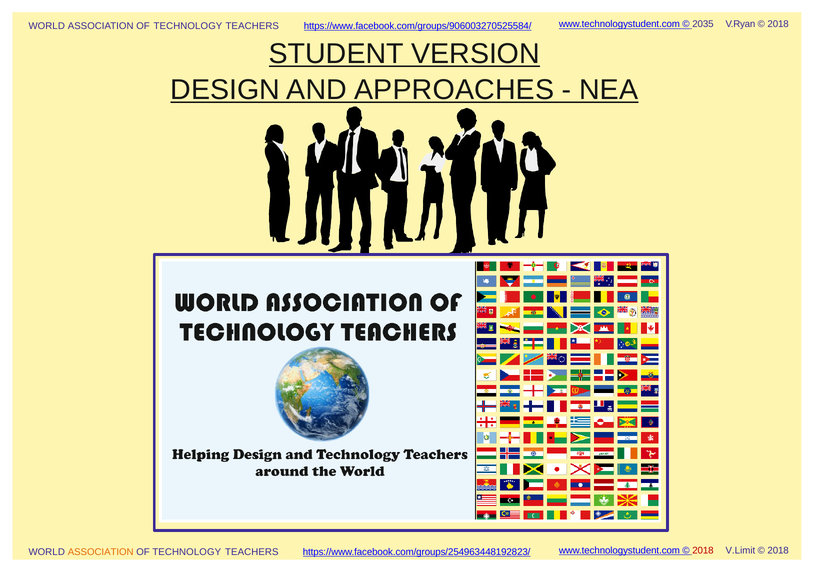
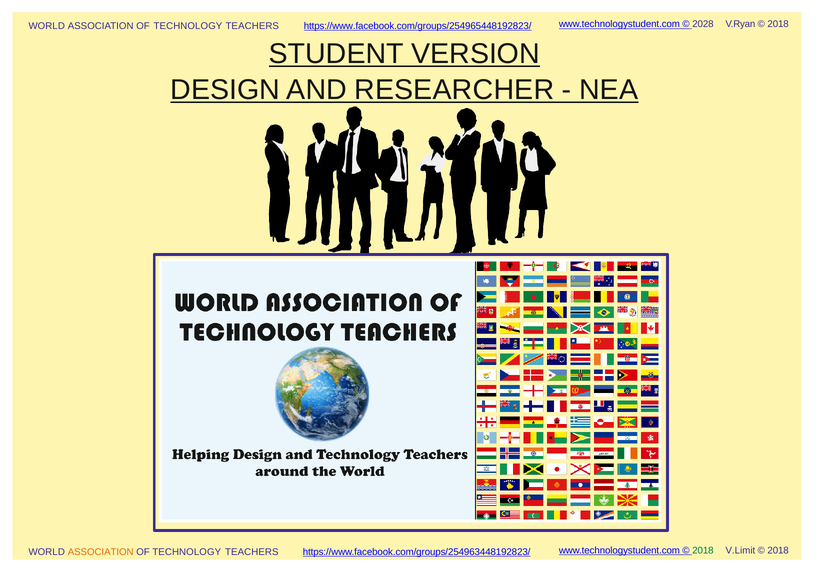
2035: 2035 -> 2028
https://www.facebook.com/groups/906003270525584/: https://www.facebook.com/groups/906003270525584/ -> https://www.facebook.com/groups/254965448192823/
APPROACHES: APPROACHES -> RESEARCHER
2018 at (703, 551) colour: red -> green
